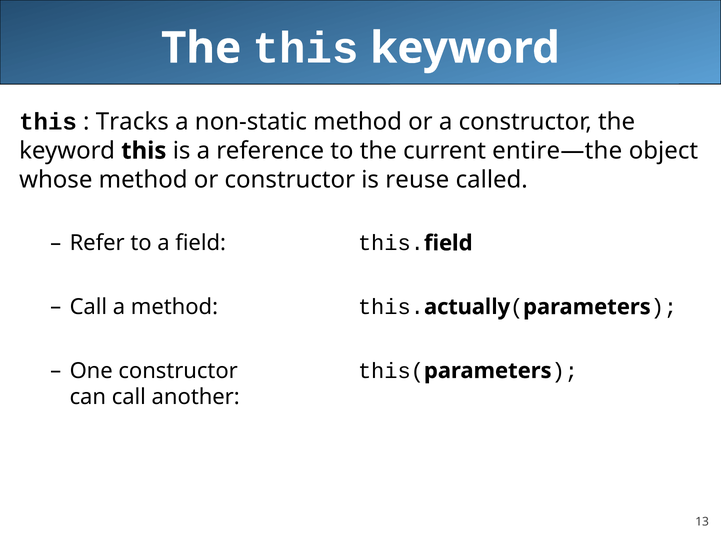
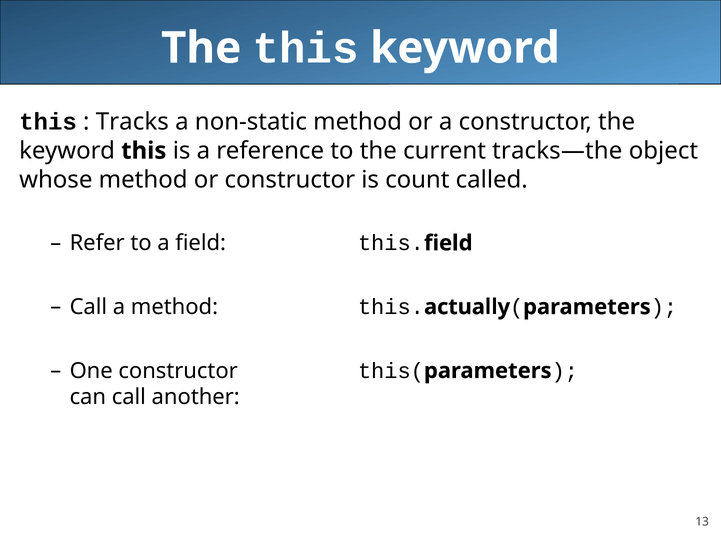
entire—the: entire—the -> tracks—the
reuse: reuse -> count
